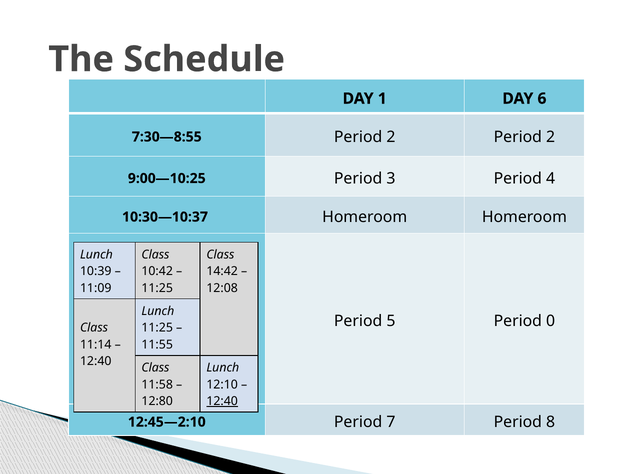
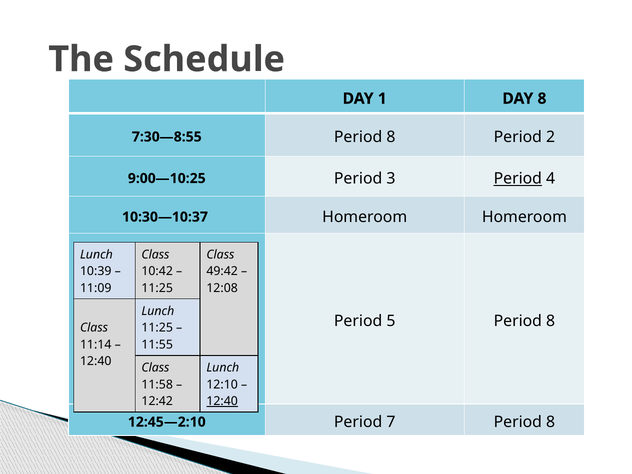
DAY 6: 6 -> 8
7:30—8:55 Period 2: 2 -> 8
Period at (518, 179) underline: none -> present
14:42: 14:42 -> 49:42
5 Period 0: 0 -> 8
12:80: 12:80 -> 12:42
